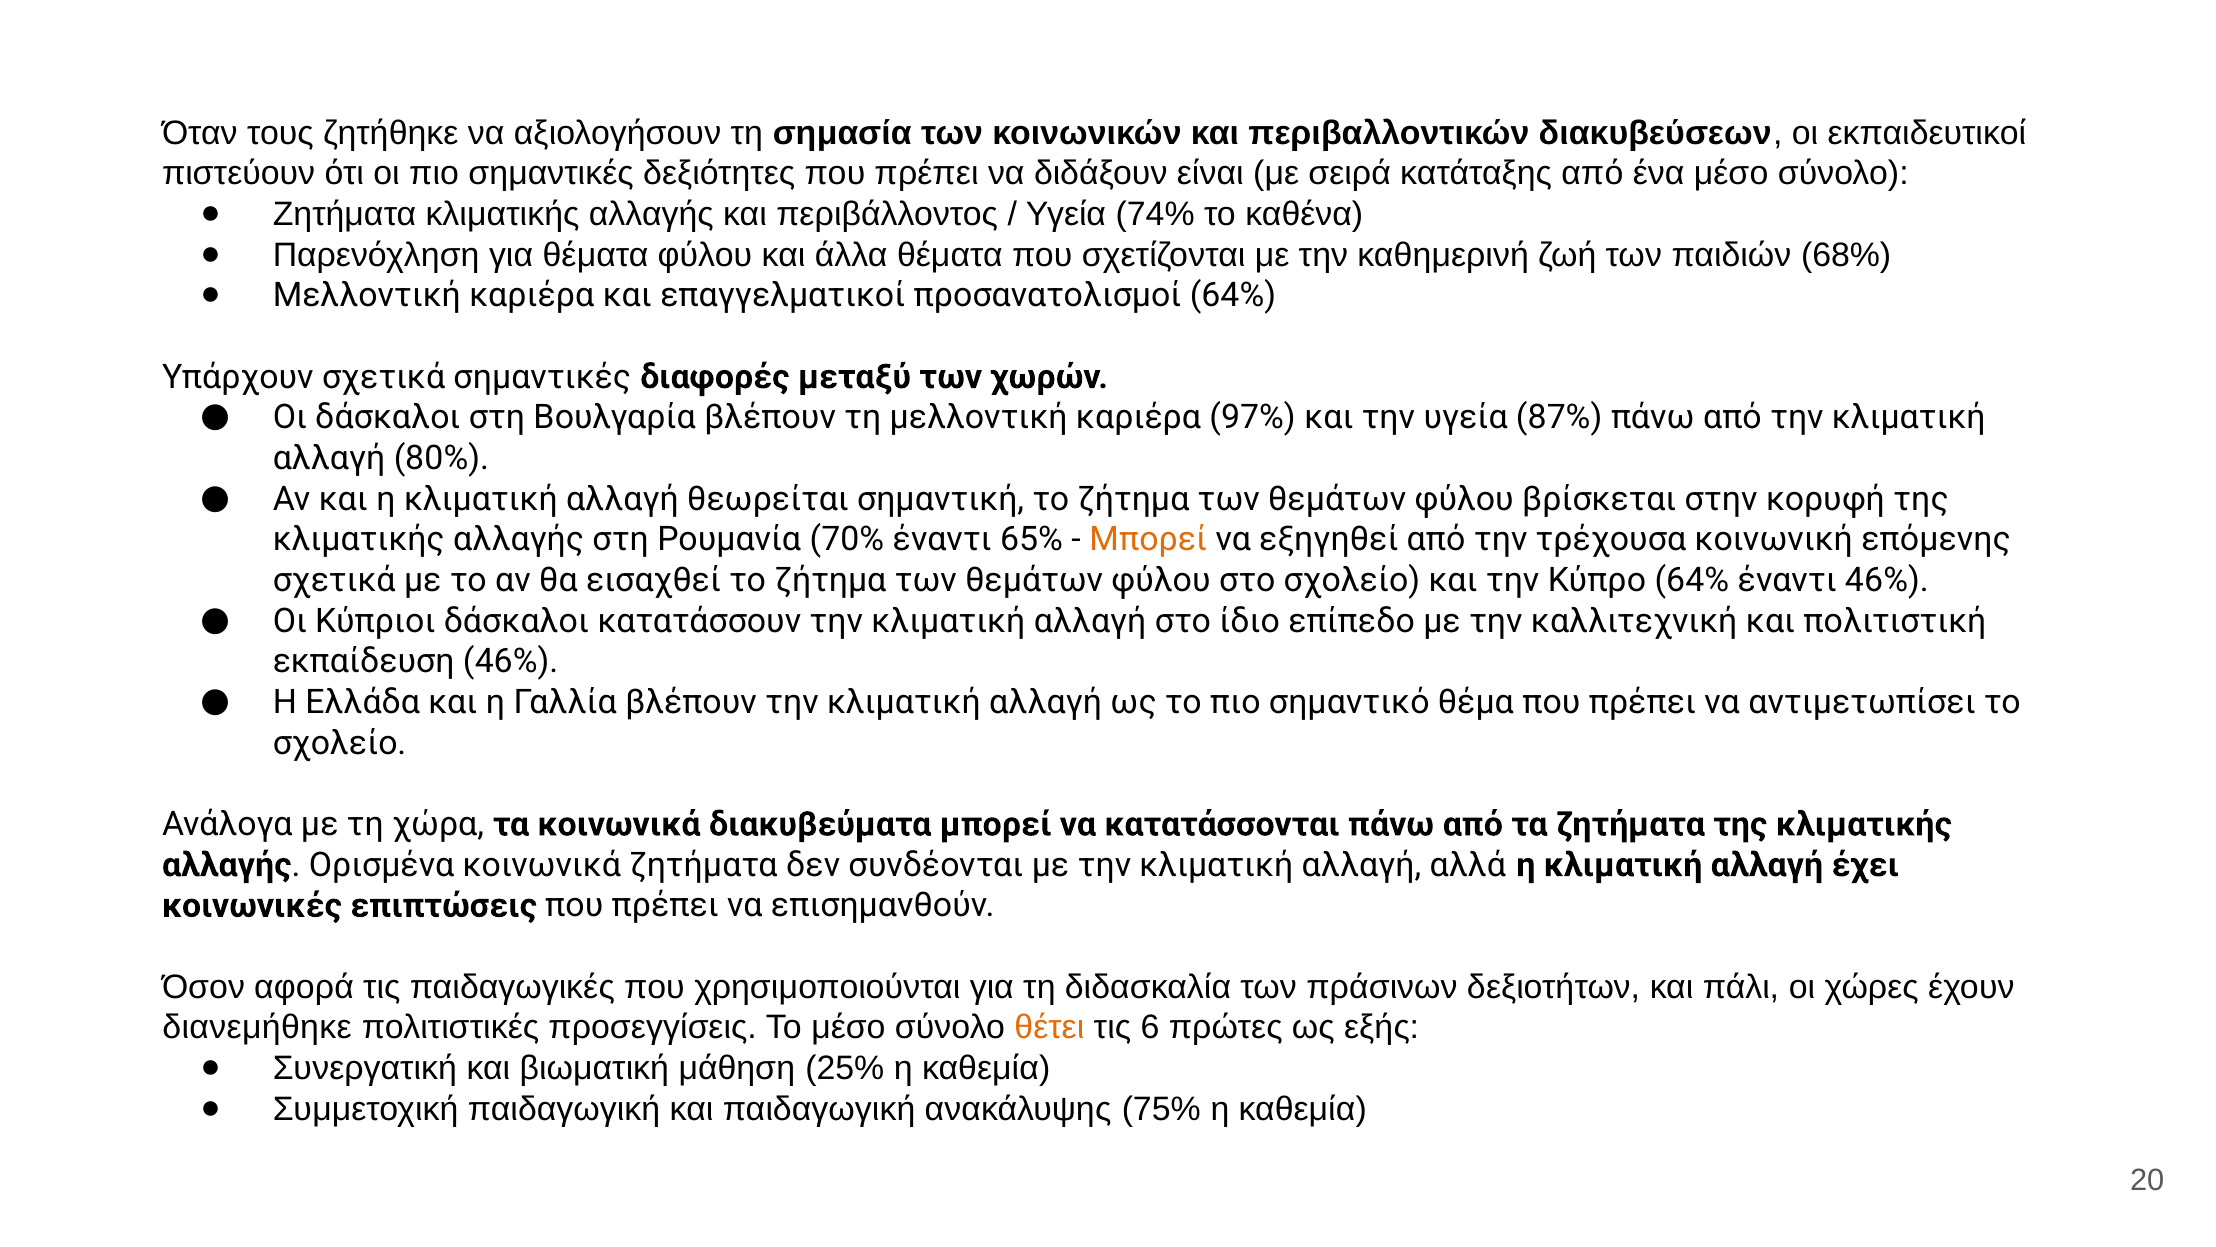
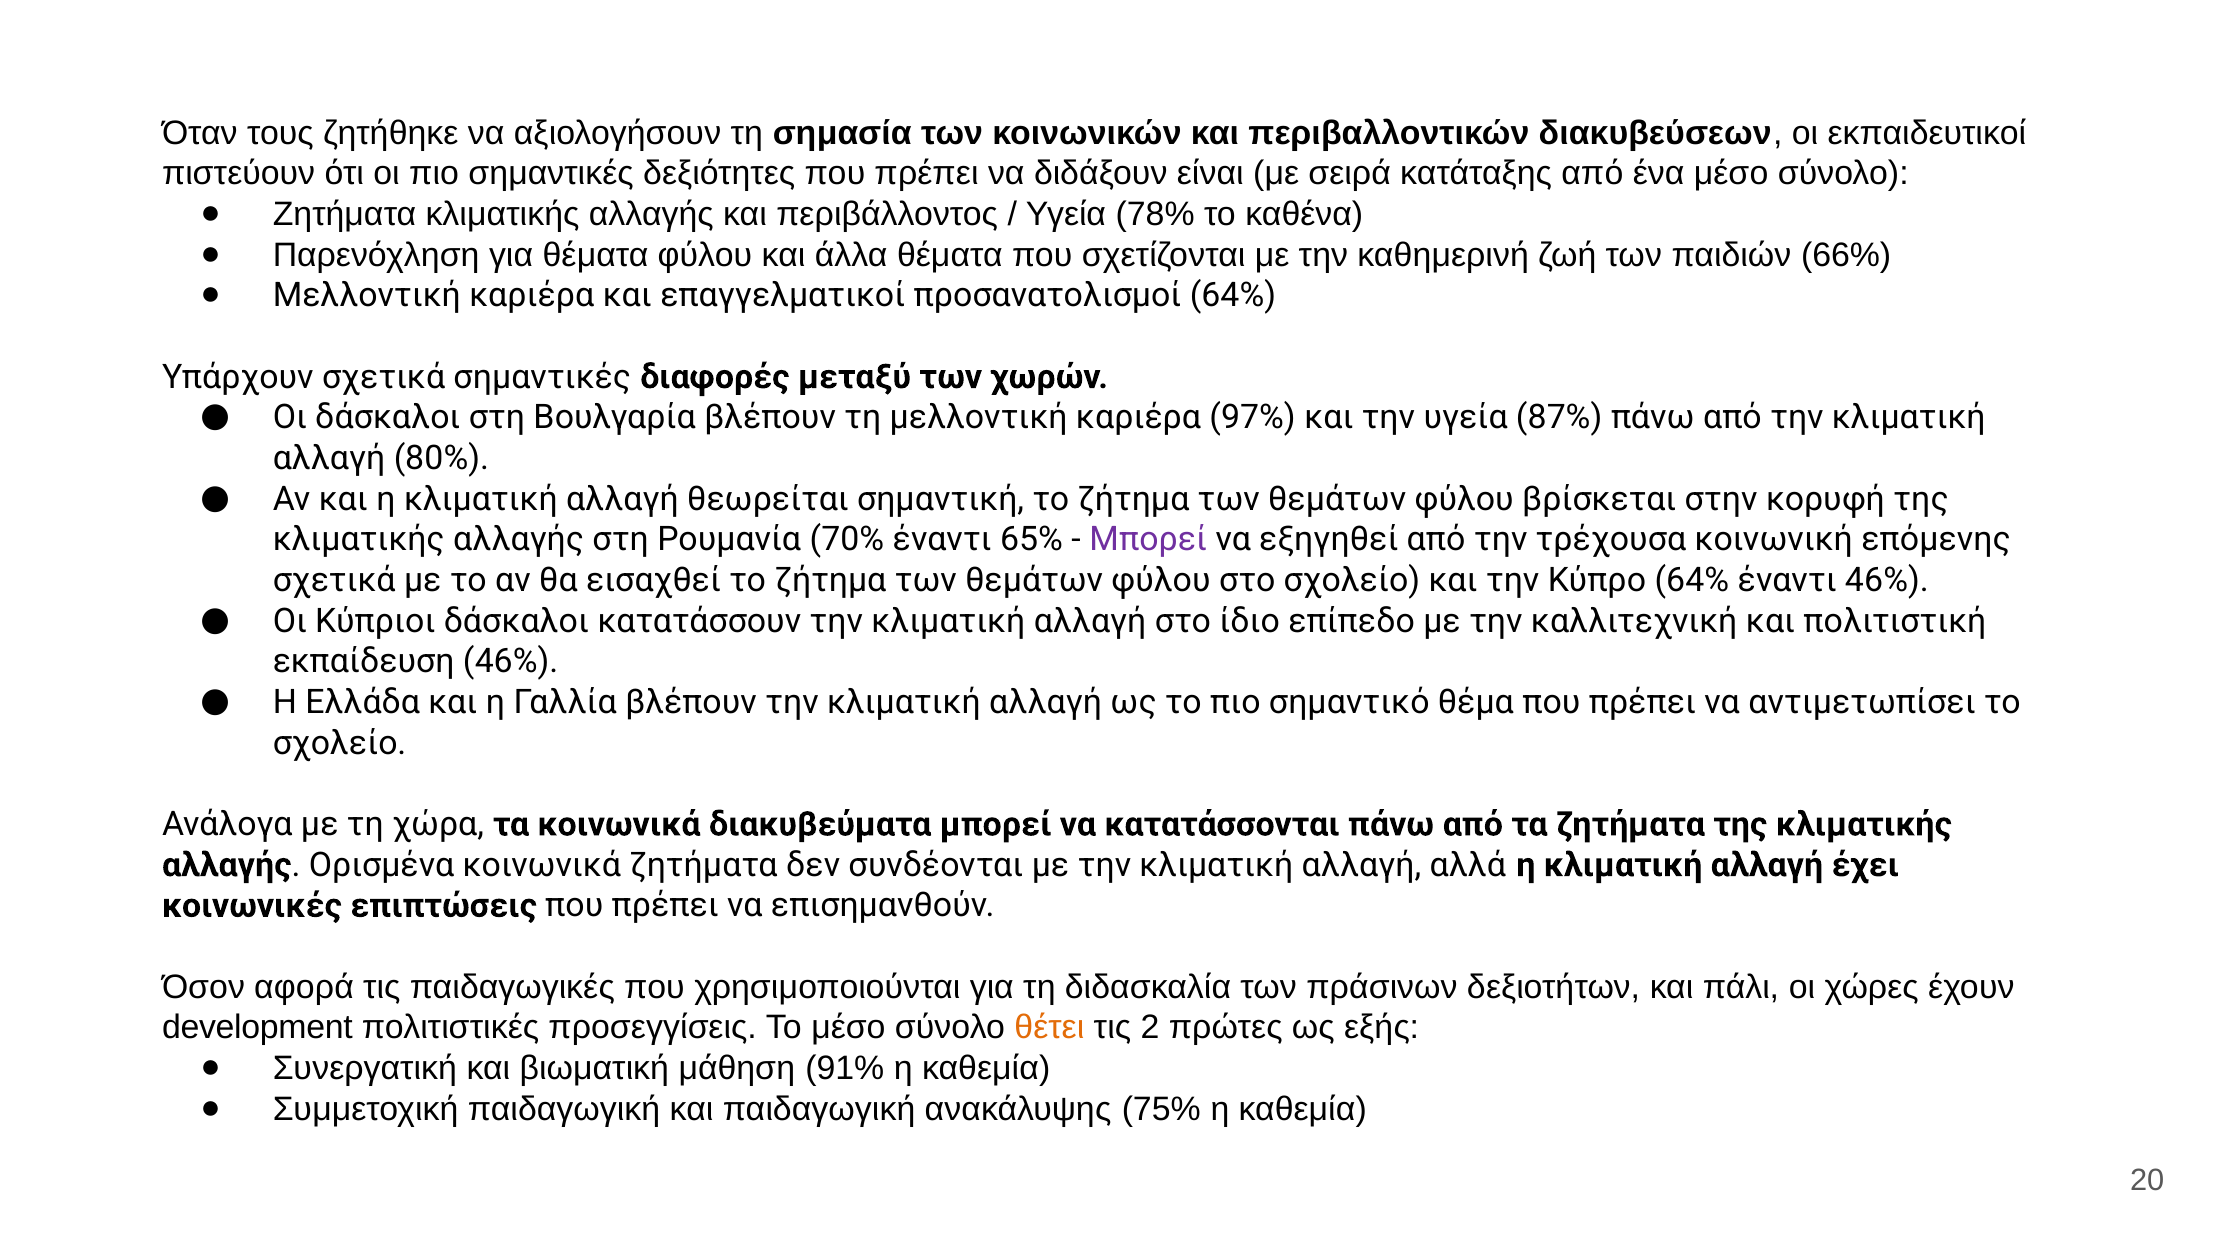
74%: 74% -> 78%
68%: 68% -> 66%
Μπορεί at (1148, 539) colour: orange -> purple
διανεμήθηκε: διανεμήθηκε -> development
6: 6 -> 2
25%: 25% -> 91%
